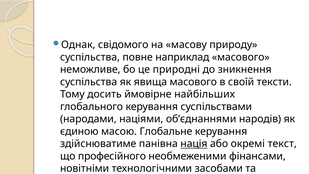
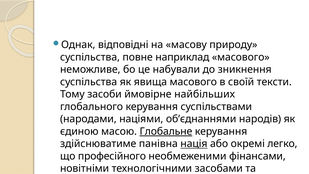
свідомого: свідомого -> відповідні
природні: природні -> набували
досить: досить -> засоби
Глобальне underline: none -> present
текст: текст -> легко
